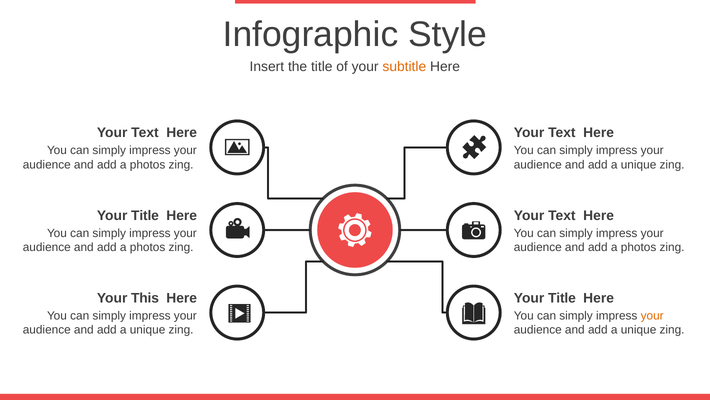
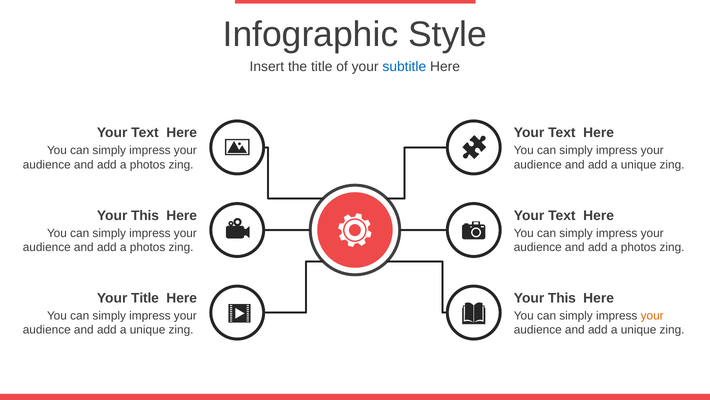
subtitle colour: orange -> blue
Title at (145, 215): Title -> This
Your This: This -> Title
Title at (562, 298): Title -> This
